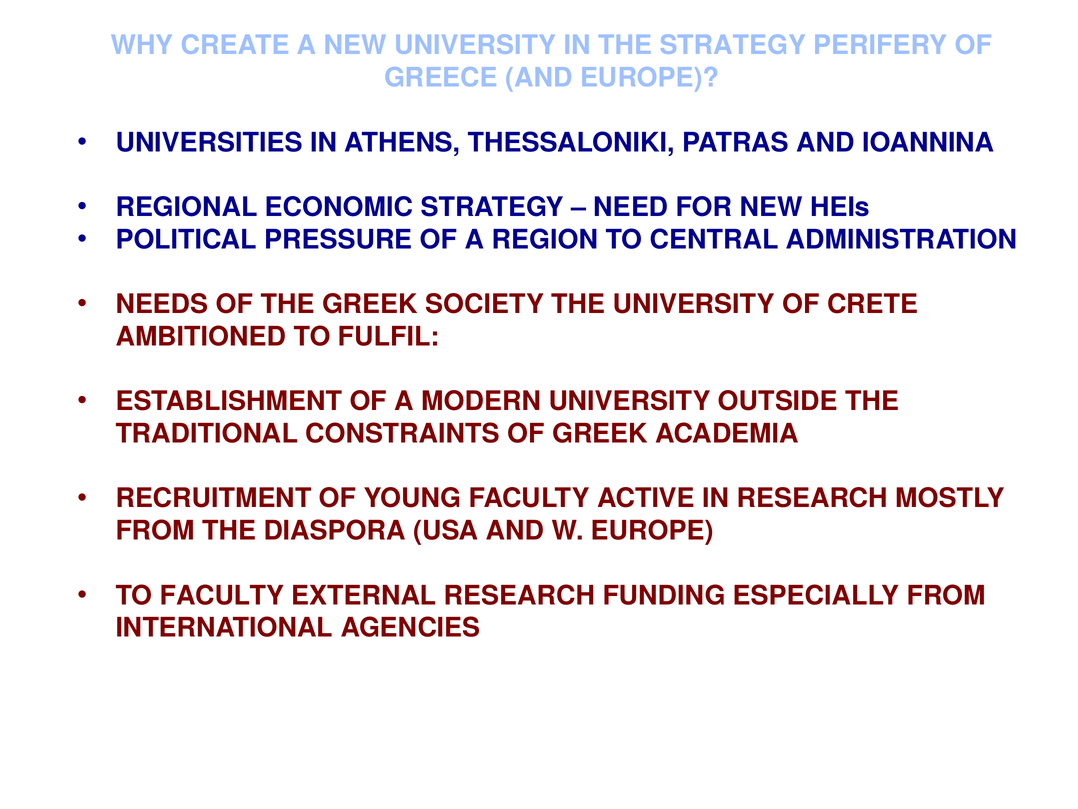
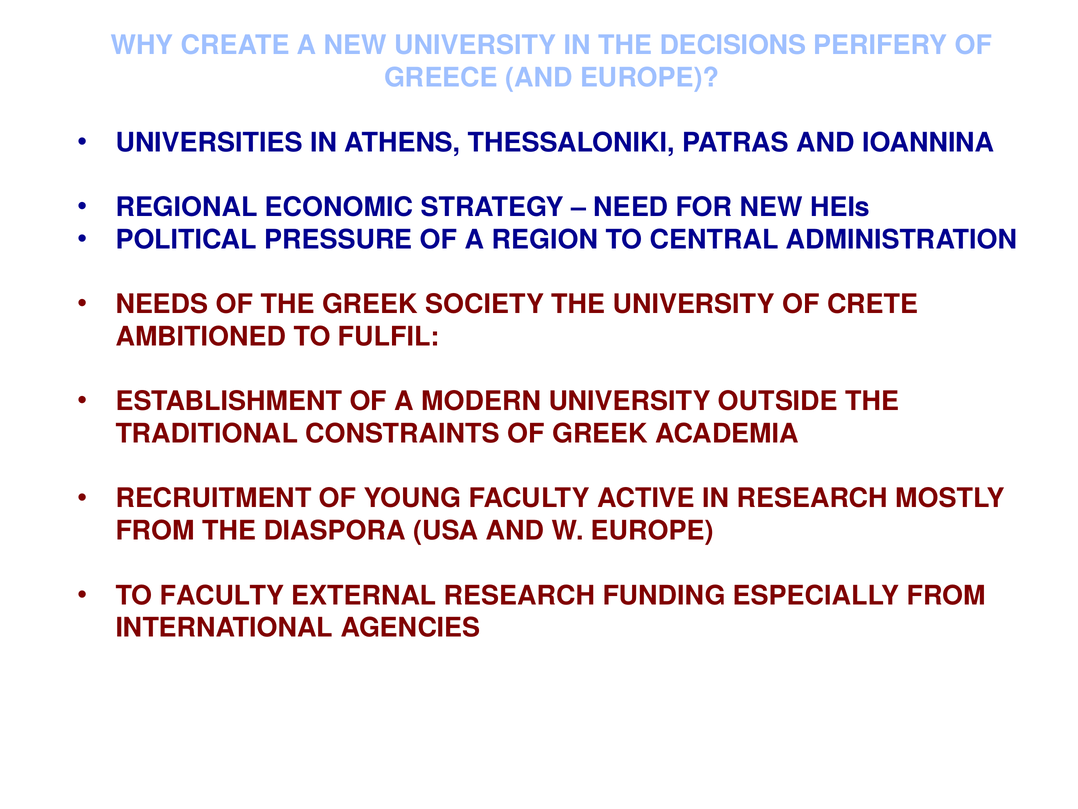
THE STRATEGY: STRATEGY -> DECISIONS
